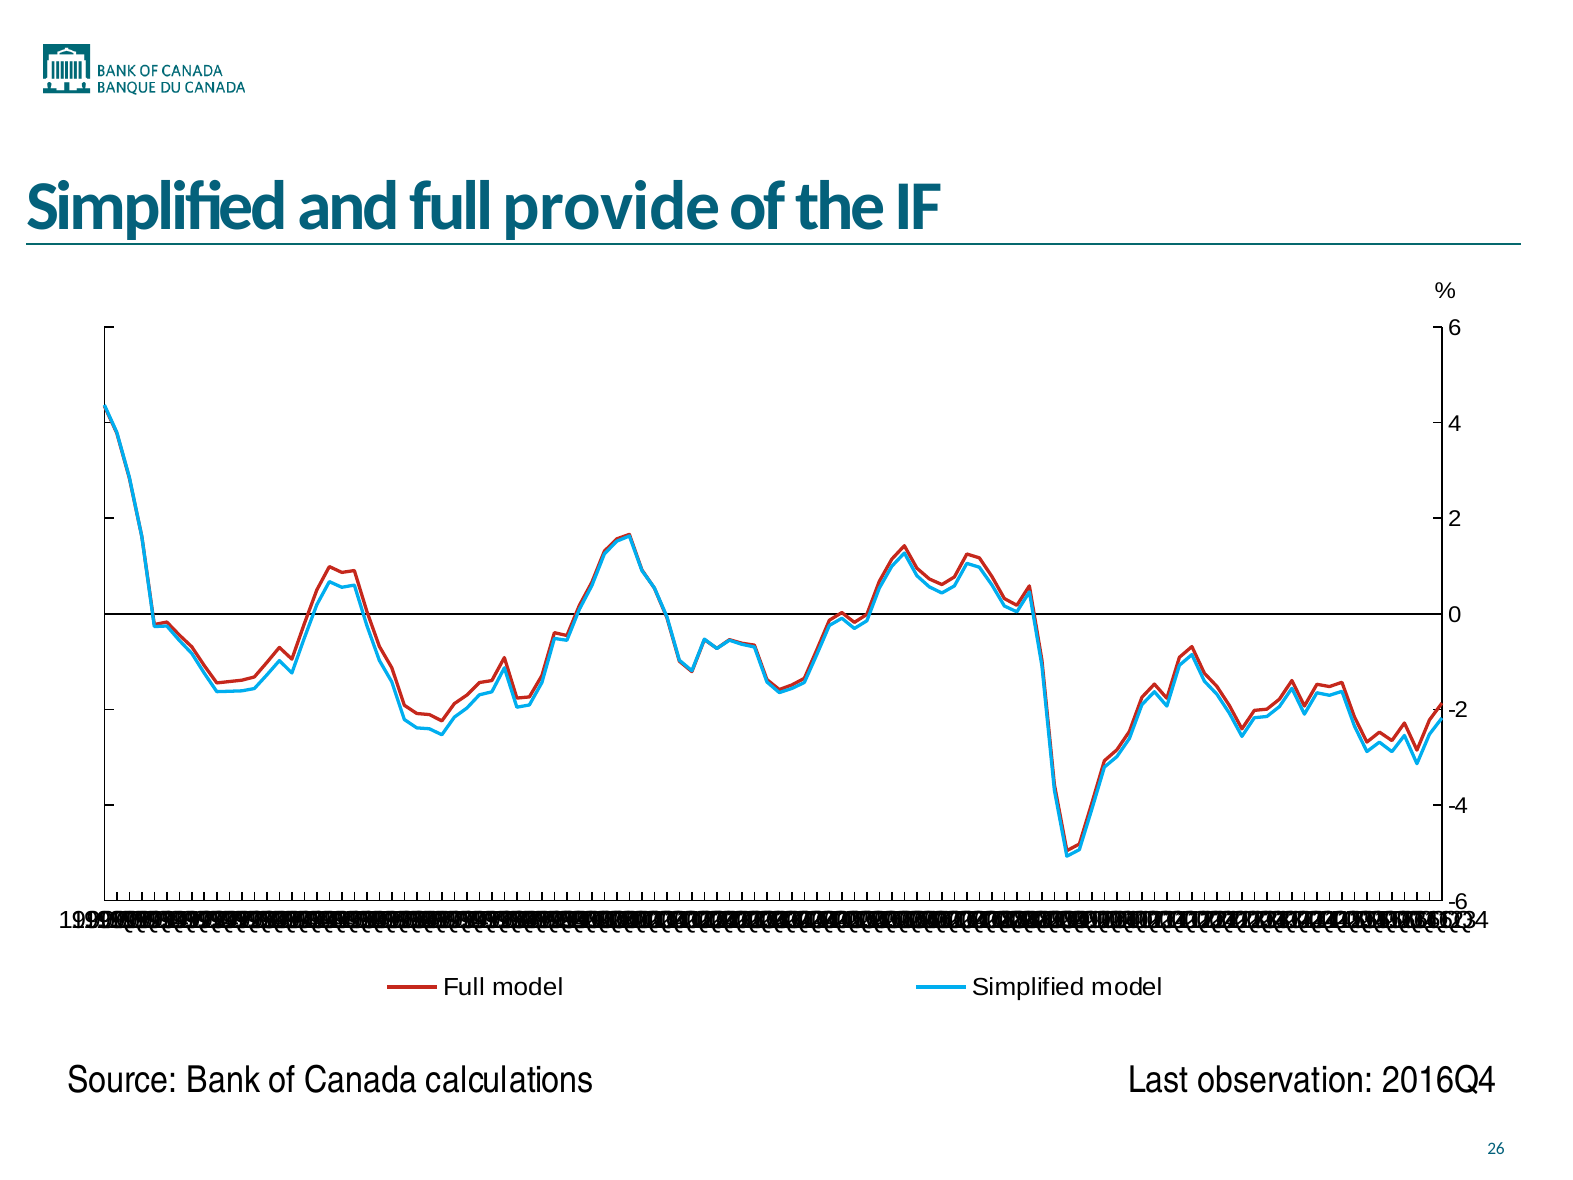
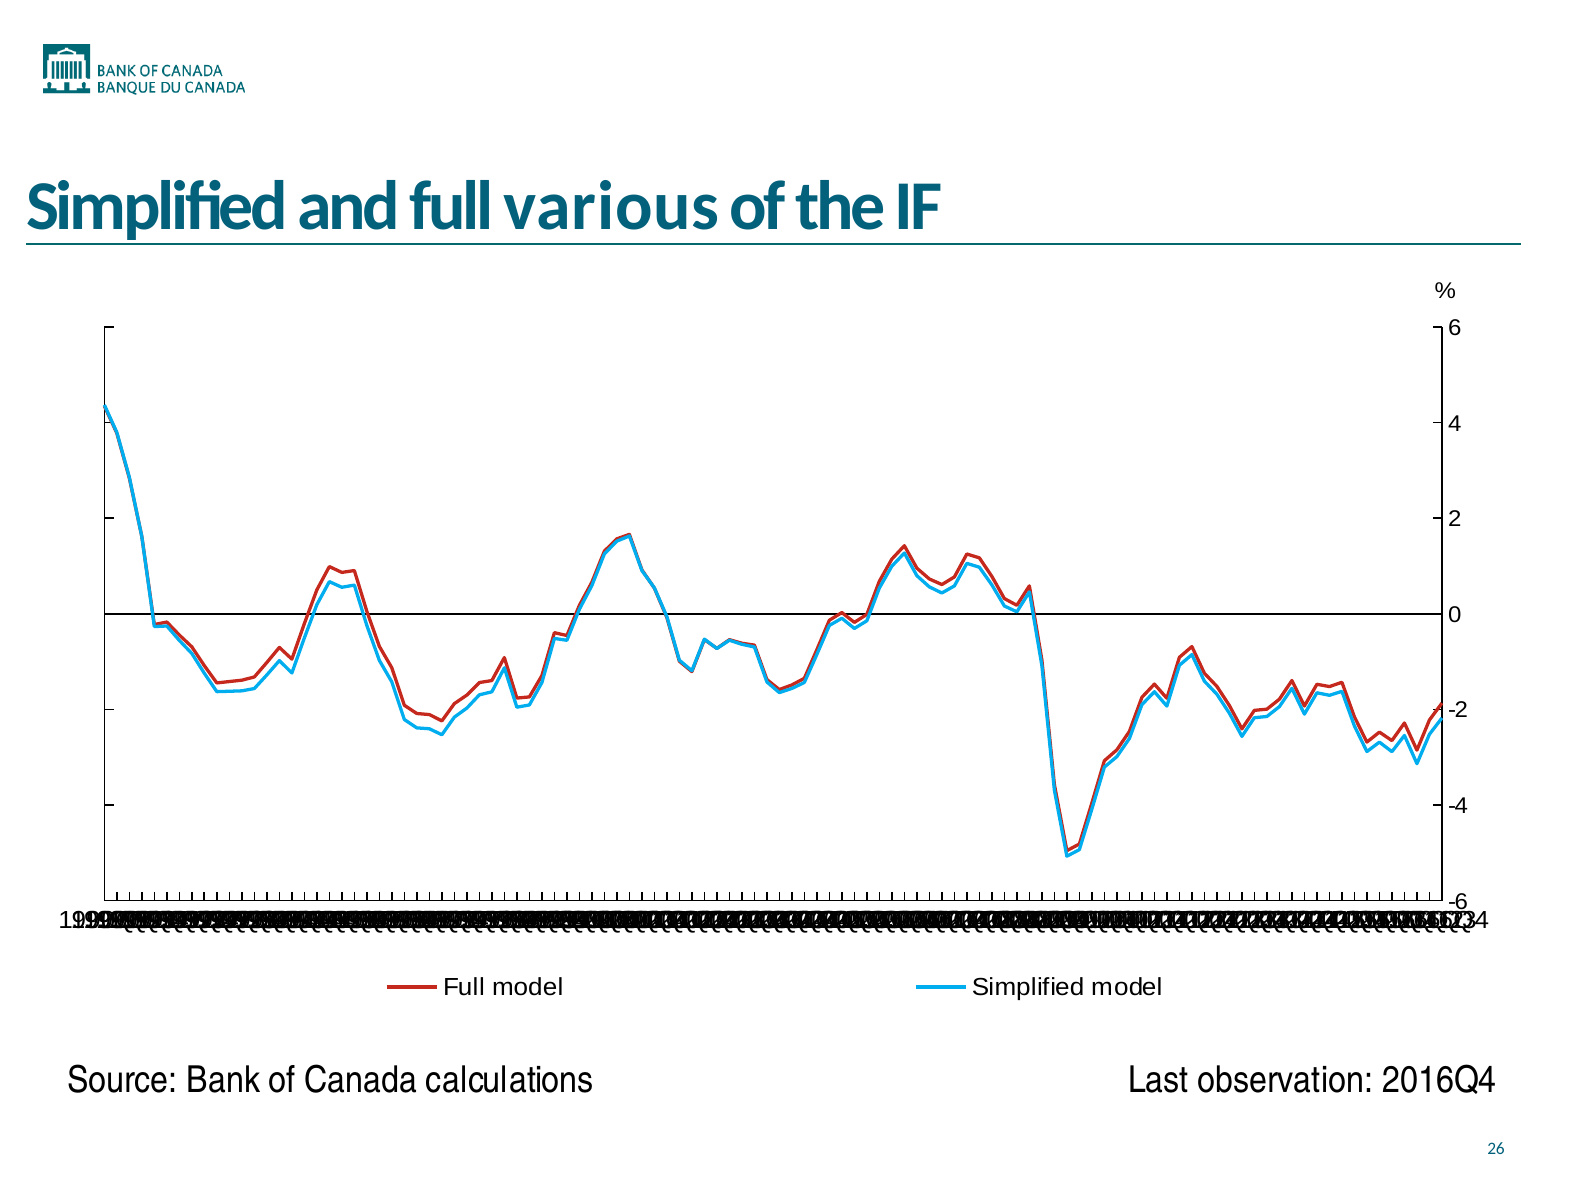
provide: provide -> various
